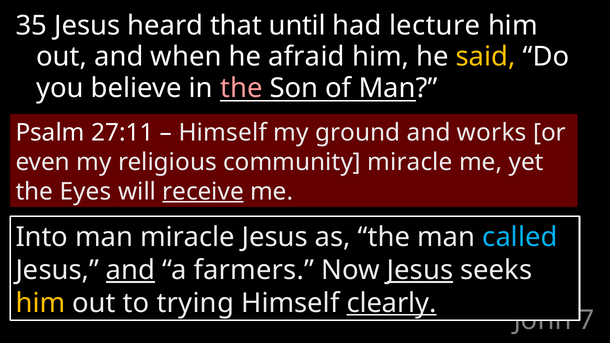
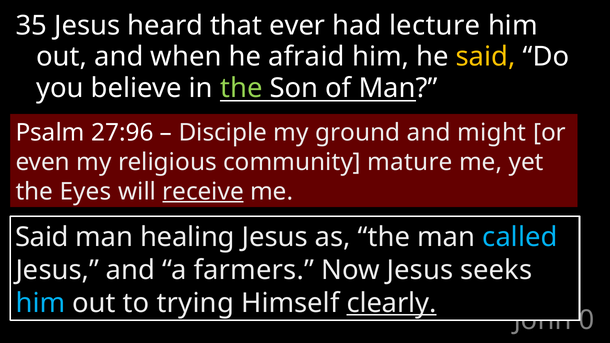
until: until -> ever
the at (241, 88) colour: pink -> light green
27:11: 27:11 -> 27:96
Himself at (223, 133): Himself -> Disciple
works: works -> might
community miracle: miracle -> mature
Into at (42, 237): Into -> Said
man miracle: miracle -> healing
and at (131, 270) underline: present -> none
Jesus at (420, 270) underline: present -> none
him at (40, 303) colour: yellow -> light blue
7: 7 -> 0
